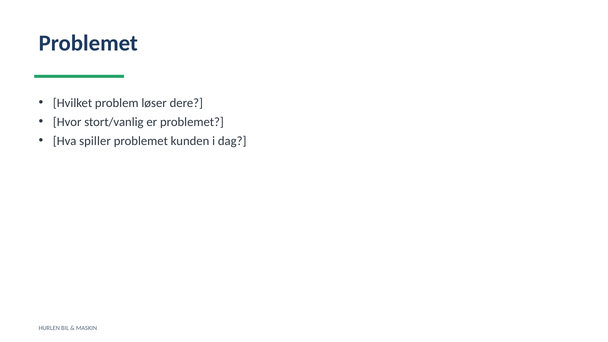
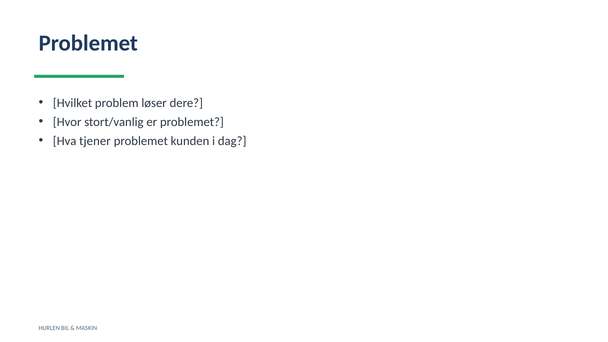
spiller: spiller -> tjener
